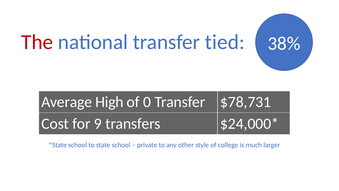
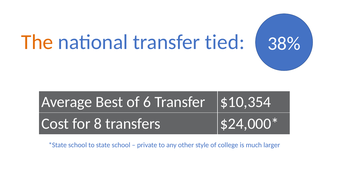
The colour: red -> orange
High: High -> Best
0: 0 -> 6
$78,731: $78,731 -> $10,354
9: 9 -> 8
